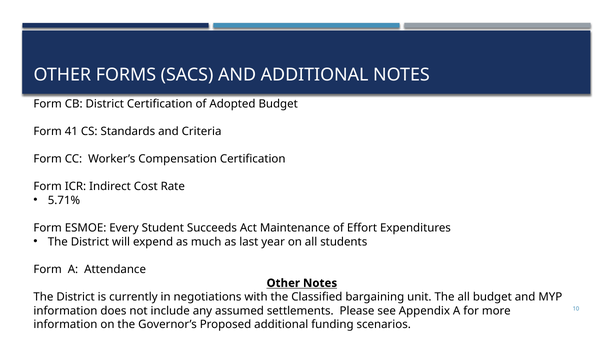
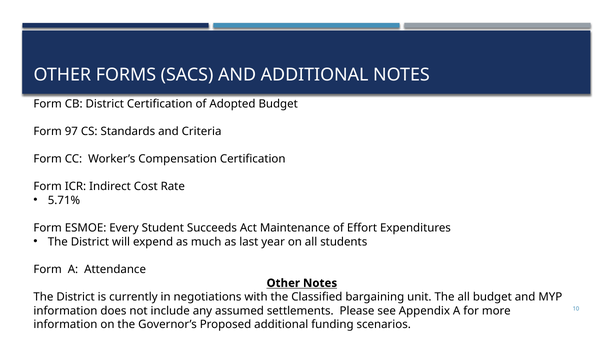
41: 41 -> 97
